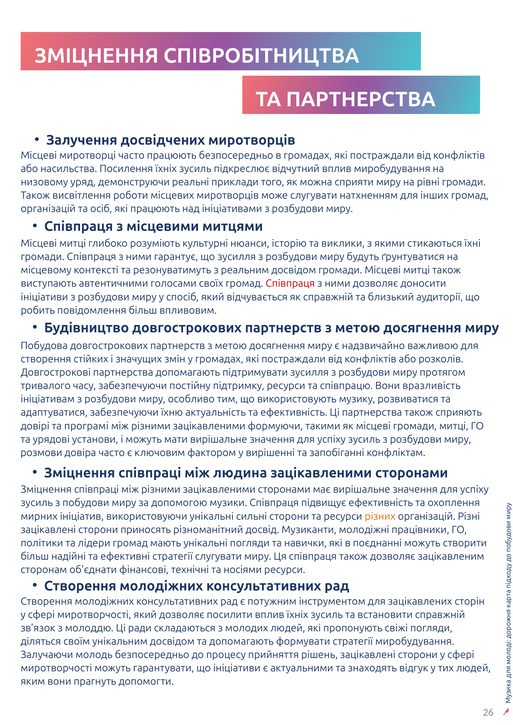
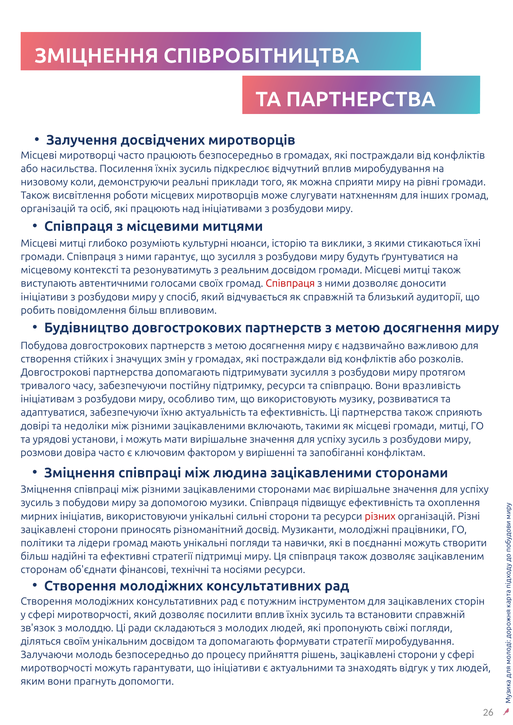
уряд: уряд -> коли
програмі: програмі -> недоліки
формуючи: формуючи -> включають
різних colour: orange -> red
стратегії слугувати: слугувати -> підтримці
